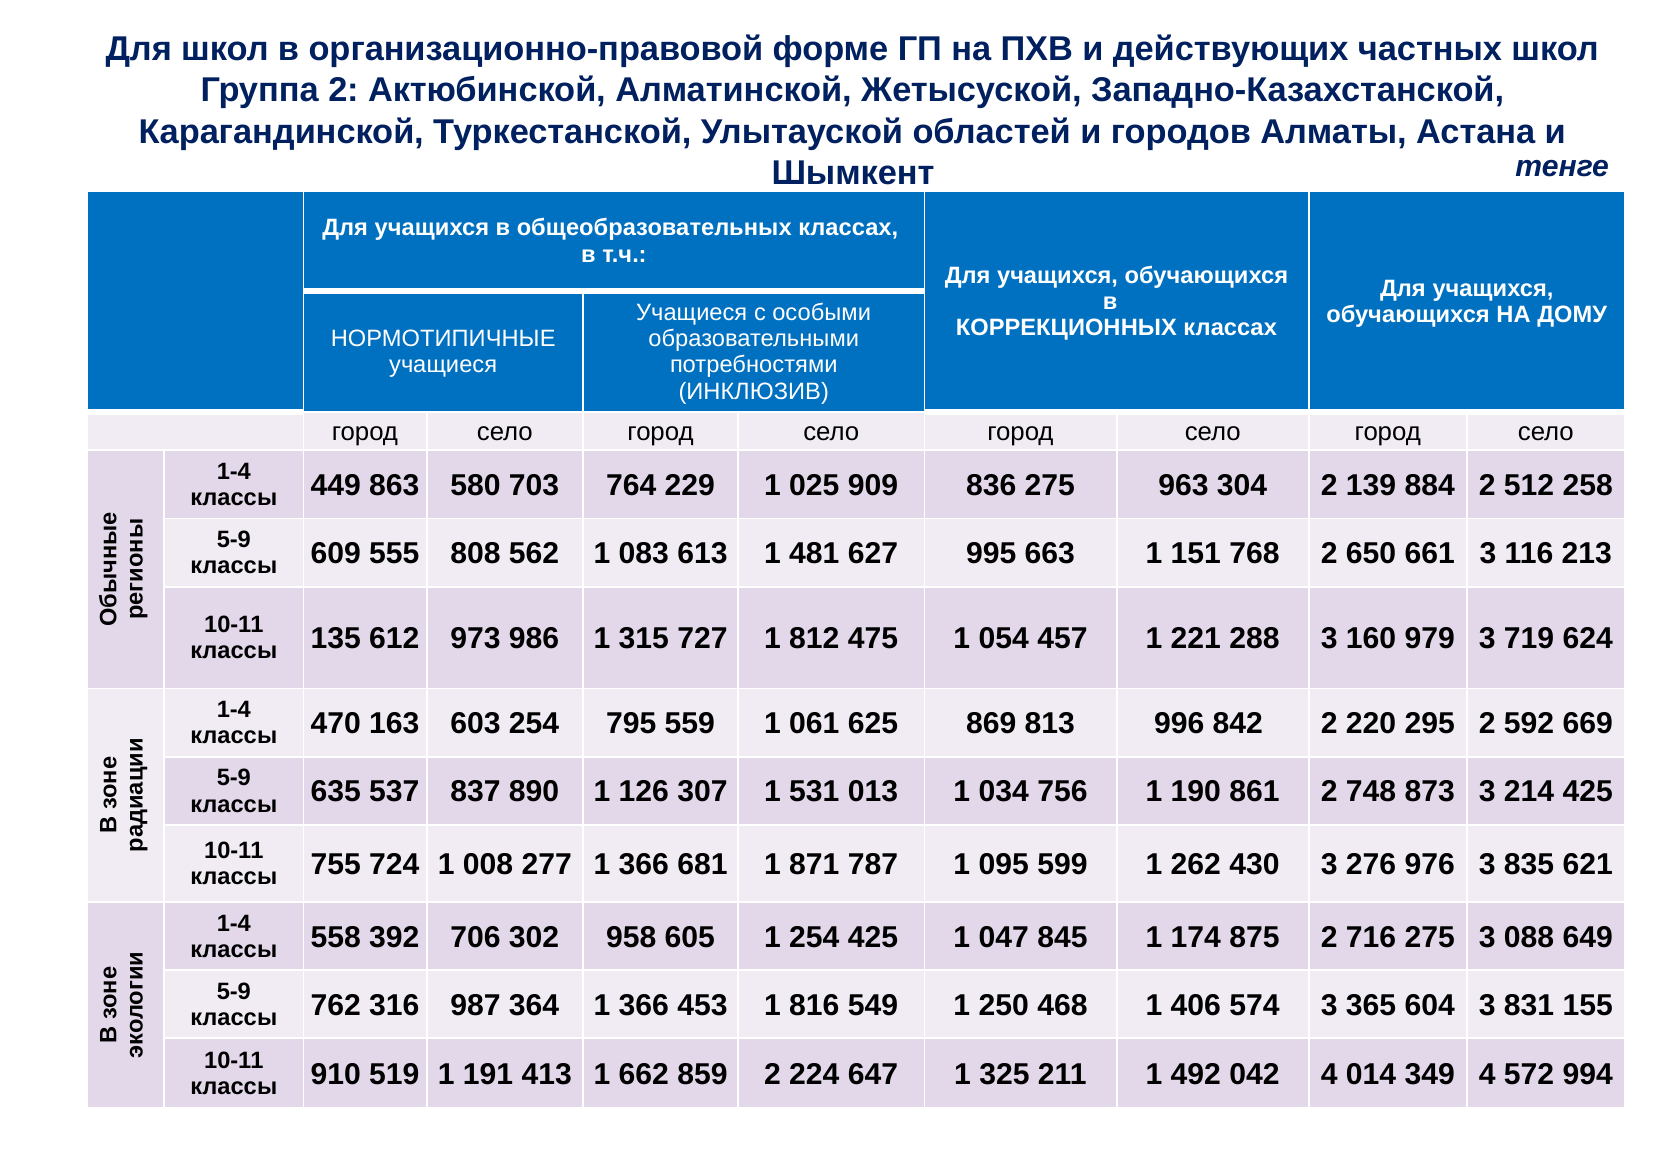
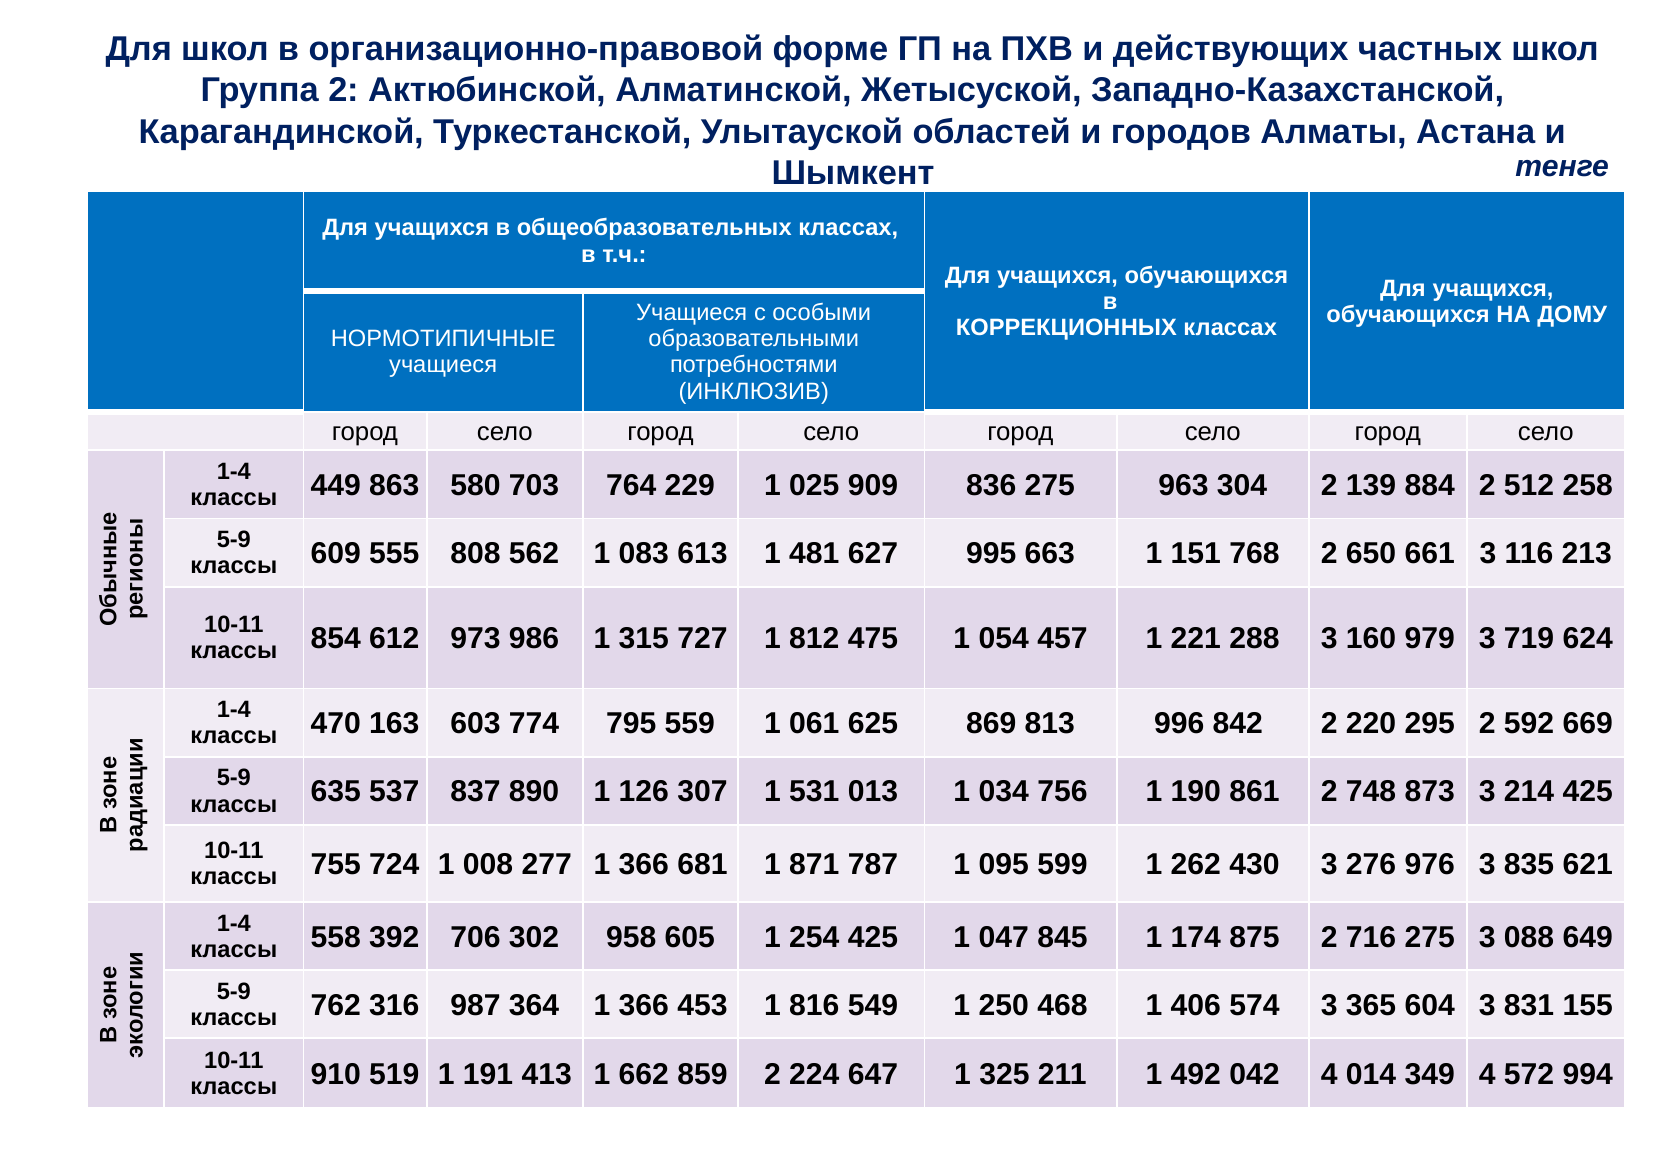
135: 135 -> 854
603 254: 254 -> 774
